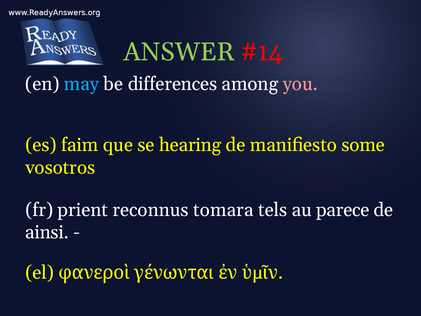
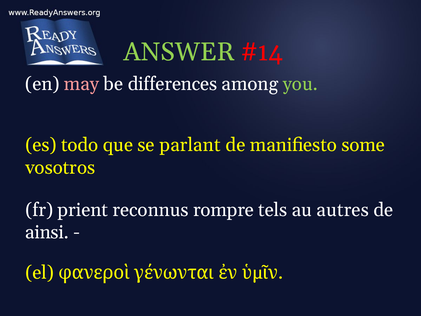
may colour: light blue -> pink
you colour: pink -> light green
faim: faim -> todo
hearing: hearing -> parlant
tomara: tomara -> rompre
parece: parece -> autres
